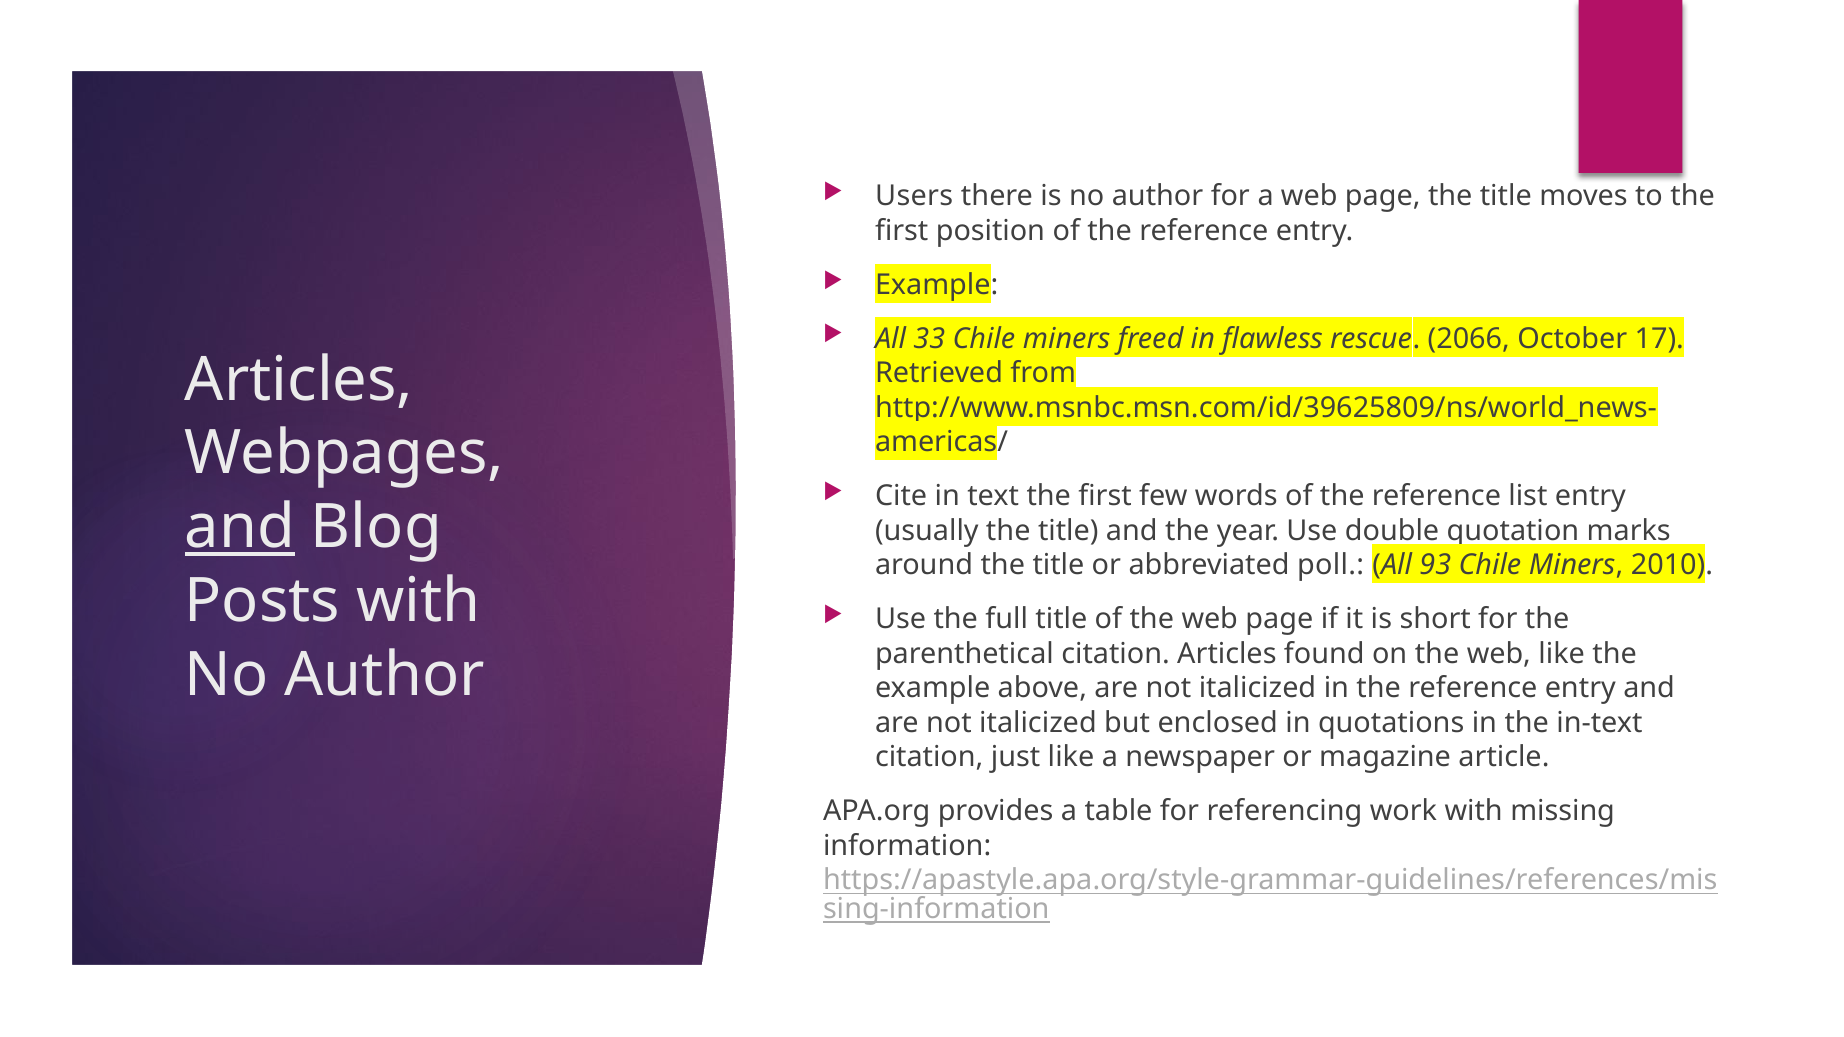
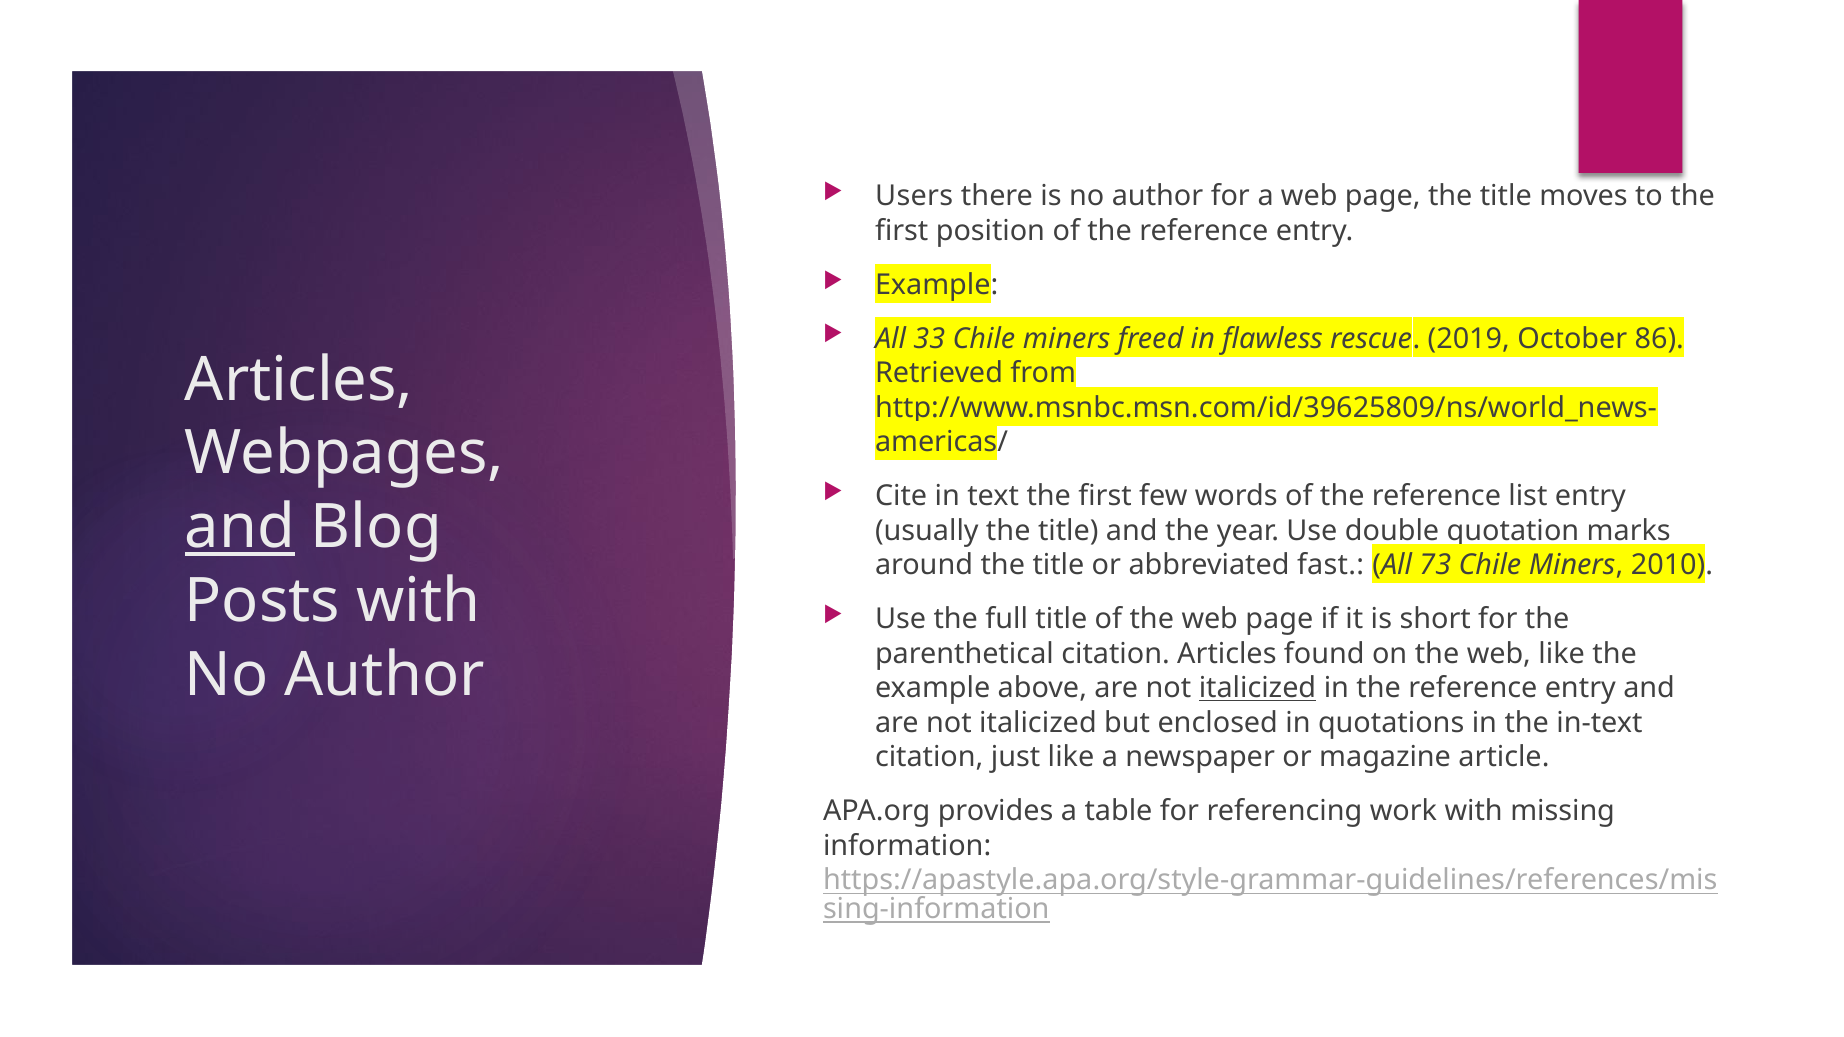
2066: 2066 -> 2019
17: 17 -> 86
poll: poll -> fast
93: 93 -> 73
italicized at (1257, 688) underline: none -> present
